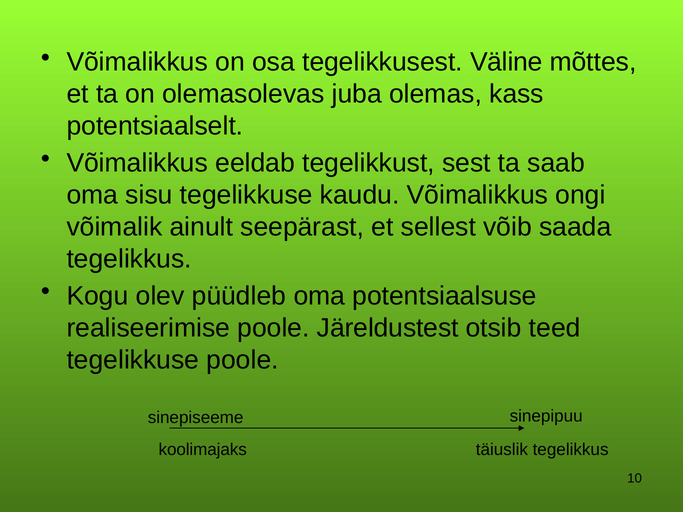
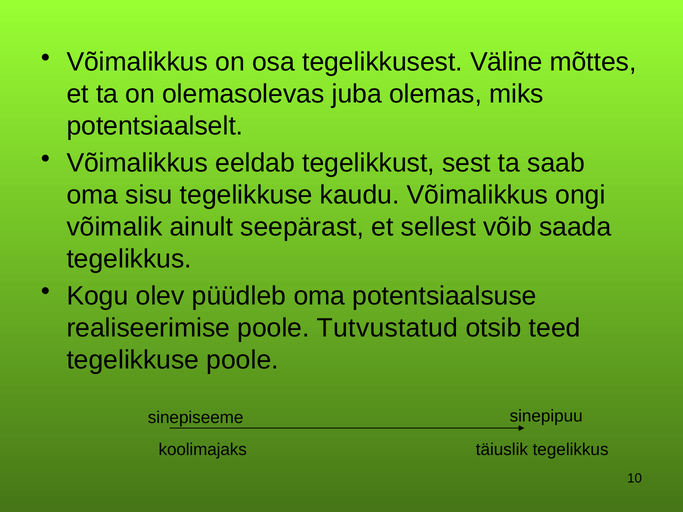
kass: kass -> miks
Järeldustest: Järeldustest -> Tutvustatud
